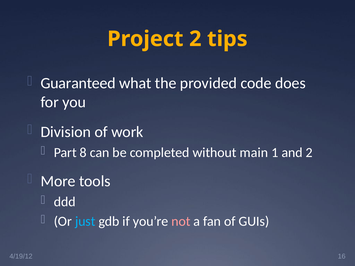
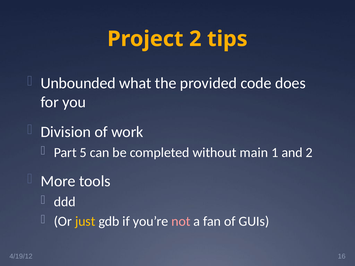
Guaranteed: Guaranteed -> Unbounded
8: 8 -> 5
just colour: light blue -> yellow
